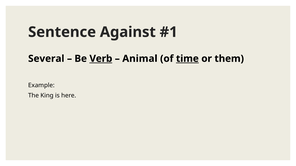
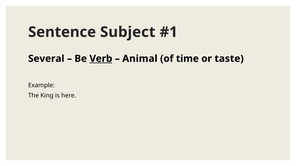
Against: Against -> Subject
time underline: present -> none
them: them -> taste
